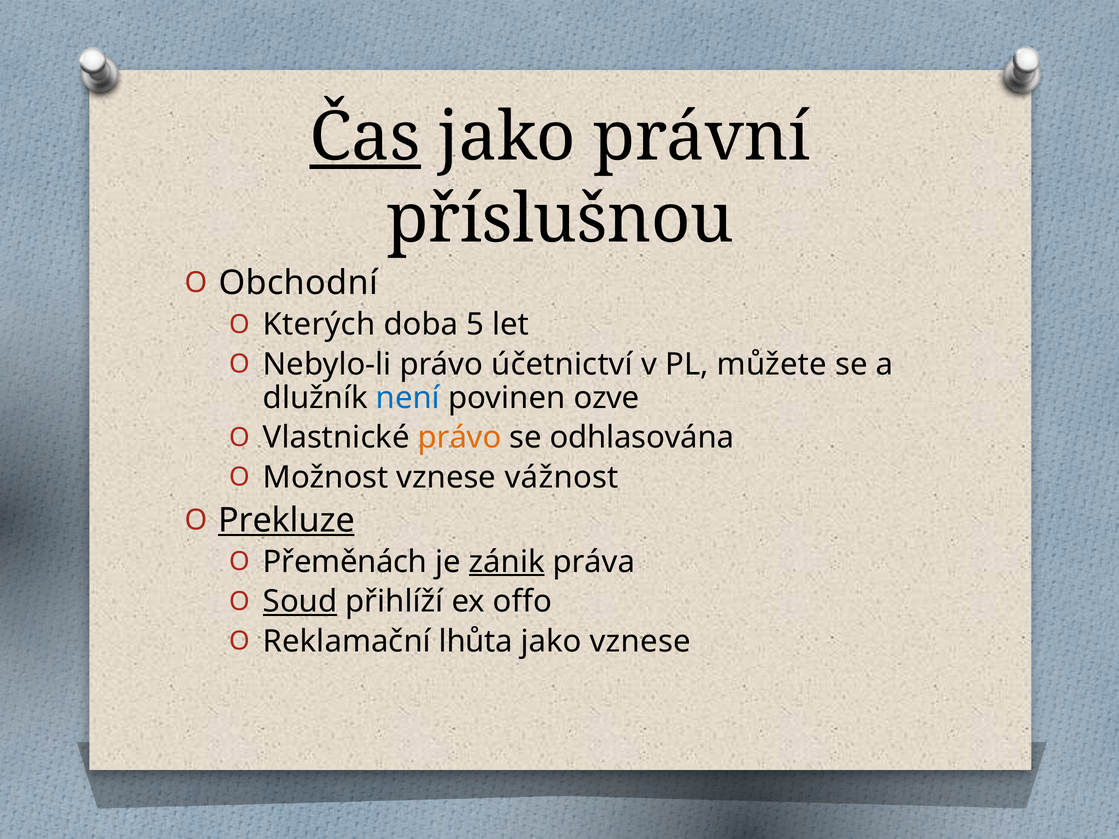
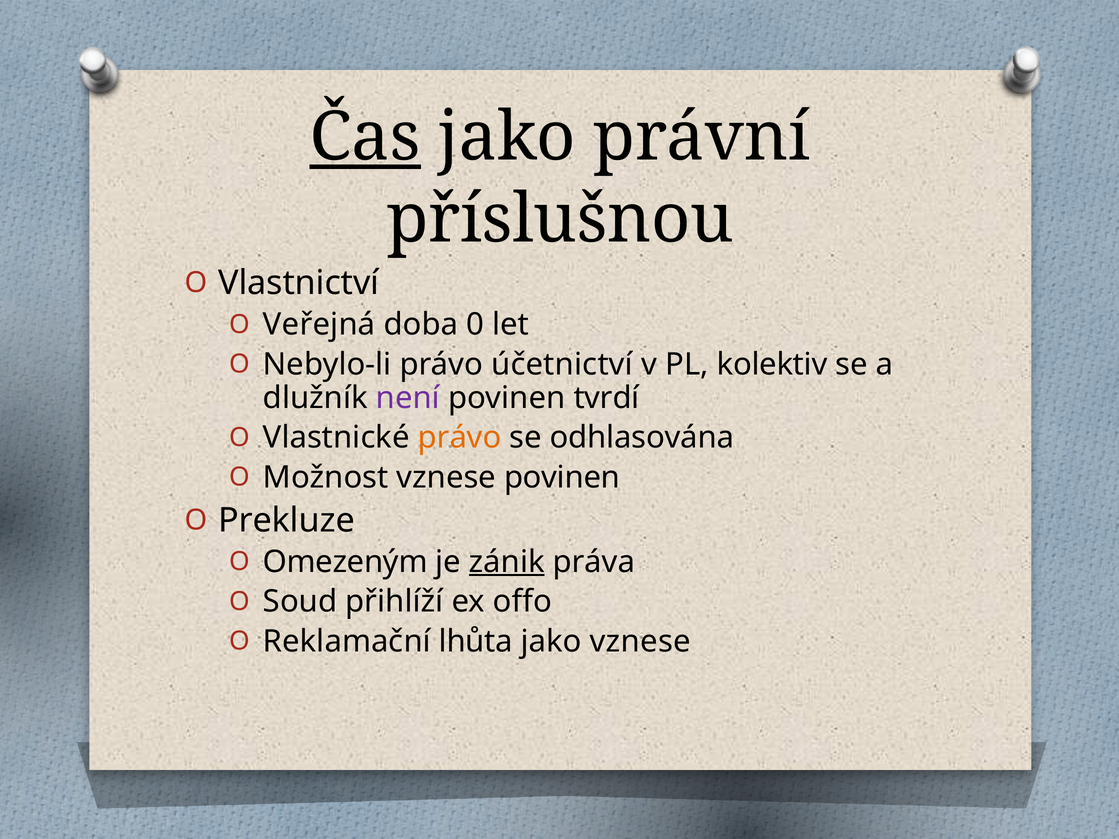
Obchodní: Obchodní -> Vlastnictví
Kterých: Kterých -> Veřejná
5: 5 -> 0
můžete: můžete -> kolektiv
není colour: blue -> purple
ozve: ozve -> tvrdí
vznese vážnost: vážnost -> povinen
Prekluze underline: present -> none
Přeměnách: Přeměnách -> Omezeným
Soud underline: present -> none
